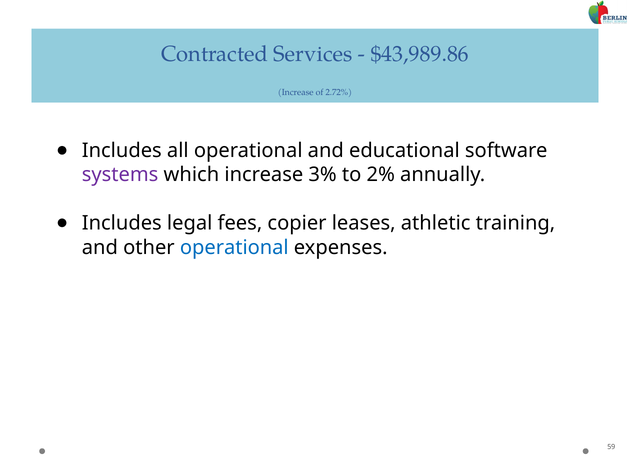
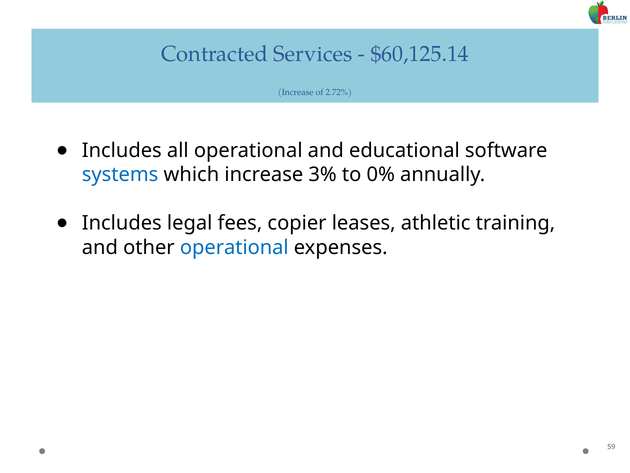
$43,989.86: $43,989.86 -> $60,125.14
systems colour: purple -> blue
2%: 2% -> 0%
